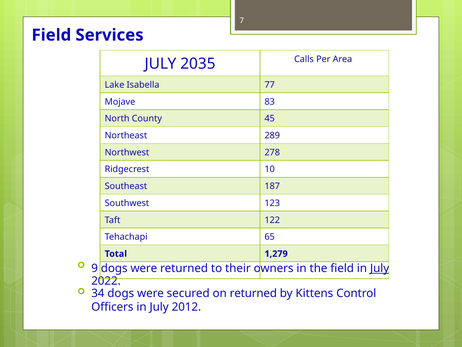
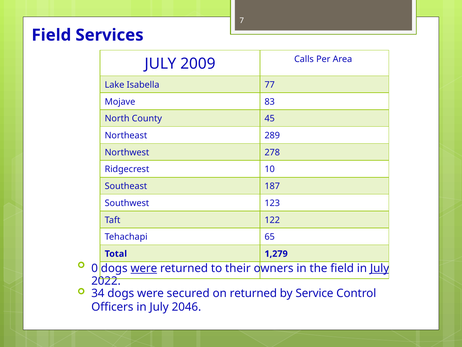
2035: 2035 -> 2009
9: 9 -> 0
were at (144, 268) underline: none -> present
Kittens: Kittens -> Service
2012: 2012 -> 2046
